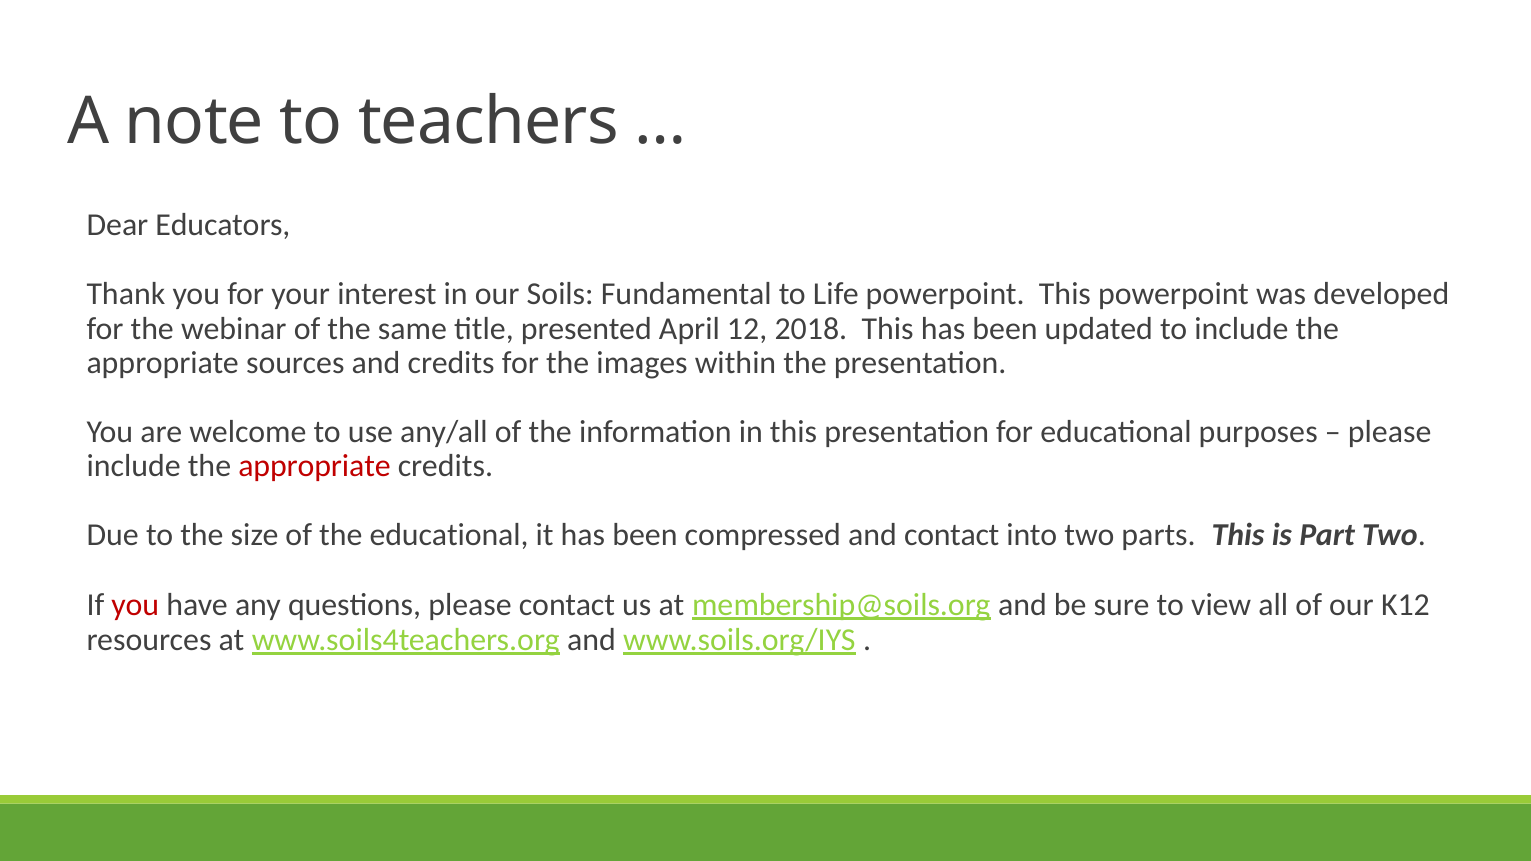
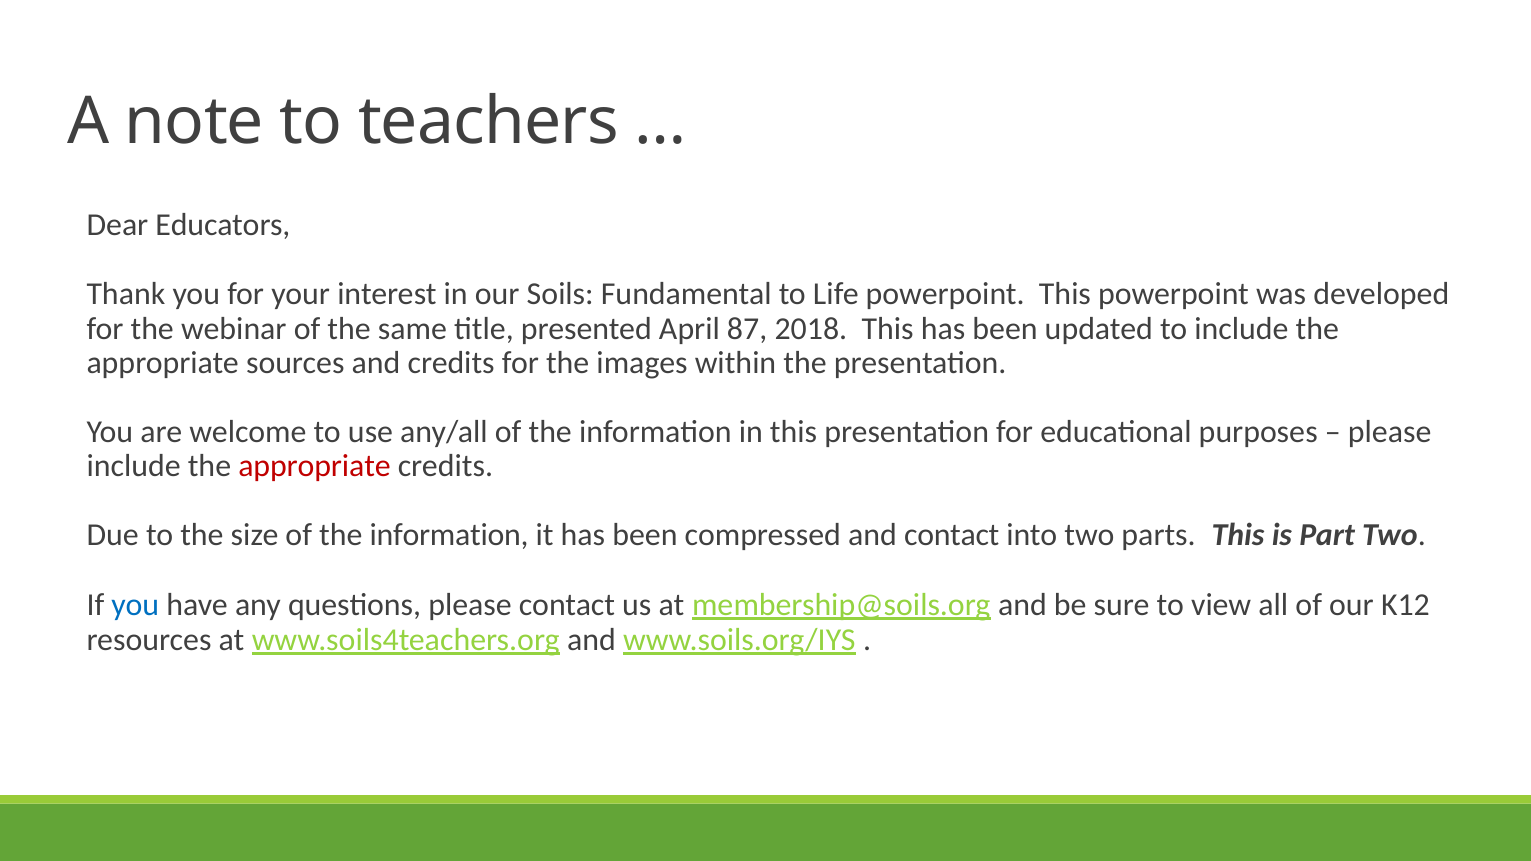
12: 12 -> 87
size of the educational: educational -> information
you at (135, 605) colour: red -> blue
